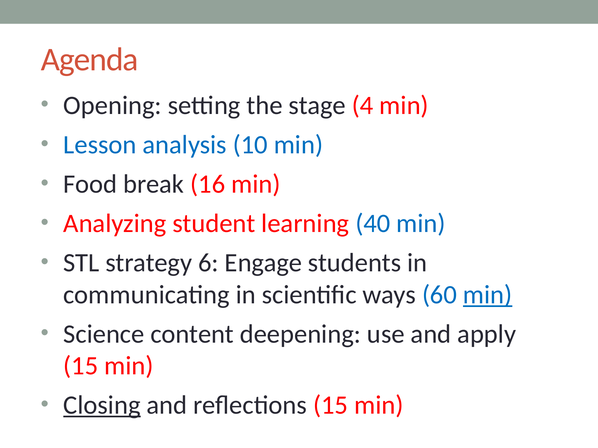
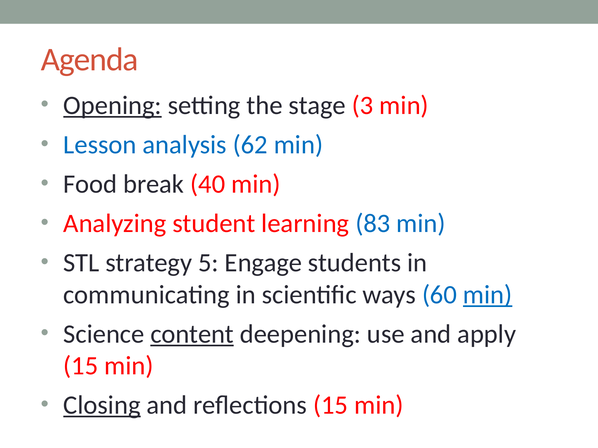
Opening underline: none -> present
4: 4 -> 3
10: 10 -> 62
16: 16 -> 40
40: 40 -> 83
6: 6 -> 5
content underline: none -> present
